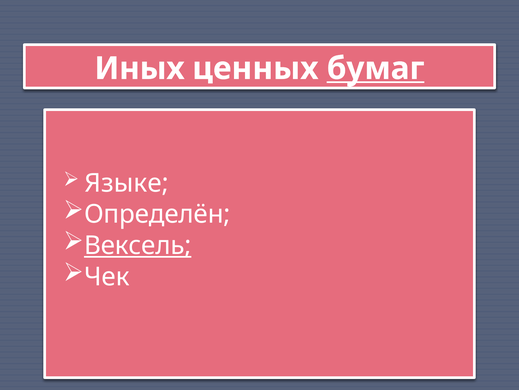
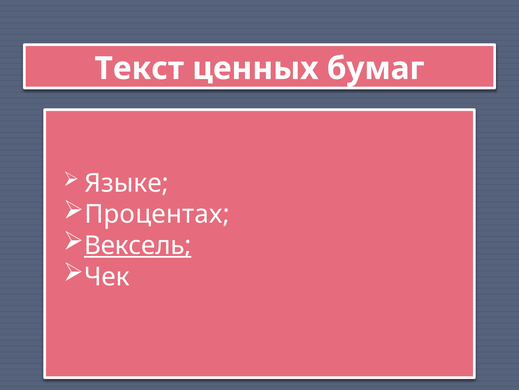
Иных: Иных -> Текст
бумаг underline: present -> none
Определён: Определён -> Процентах
